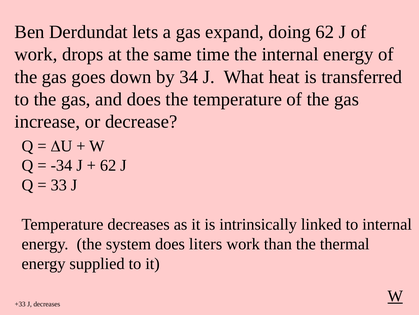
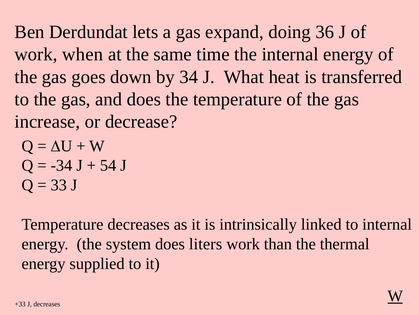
doing 62: 62 -> 36
drops: drops -> when
62 at (108, 165): 62 -> 54
